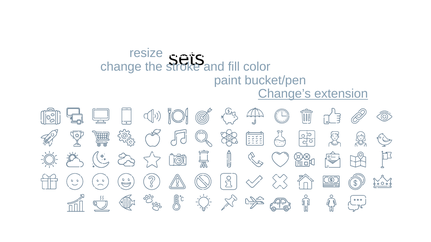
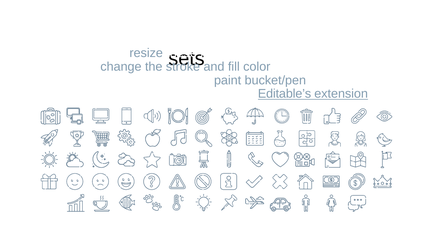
Change’s: Change’s -> Editable’s
